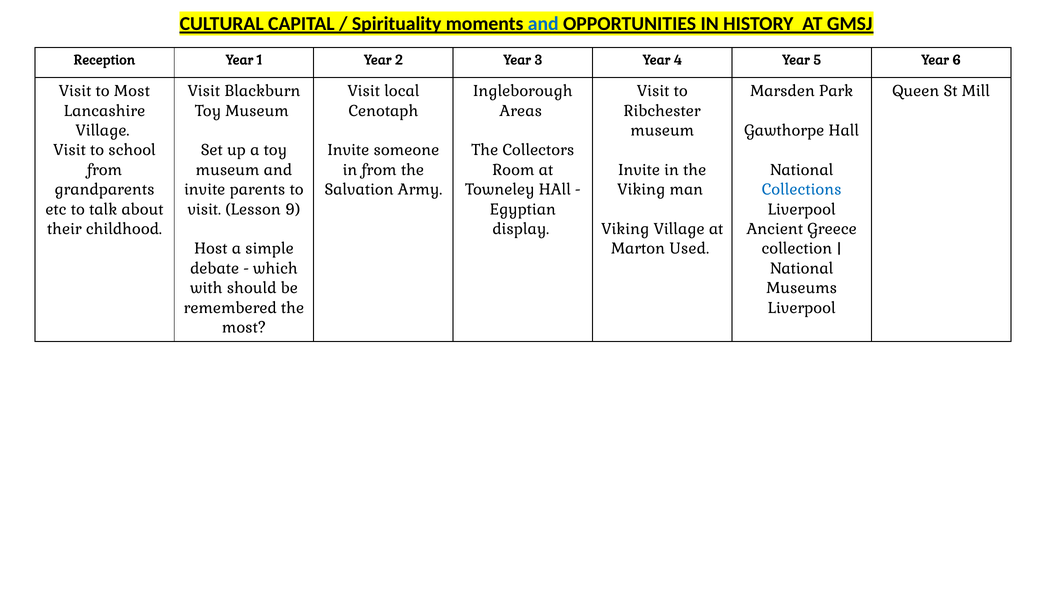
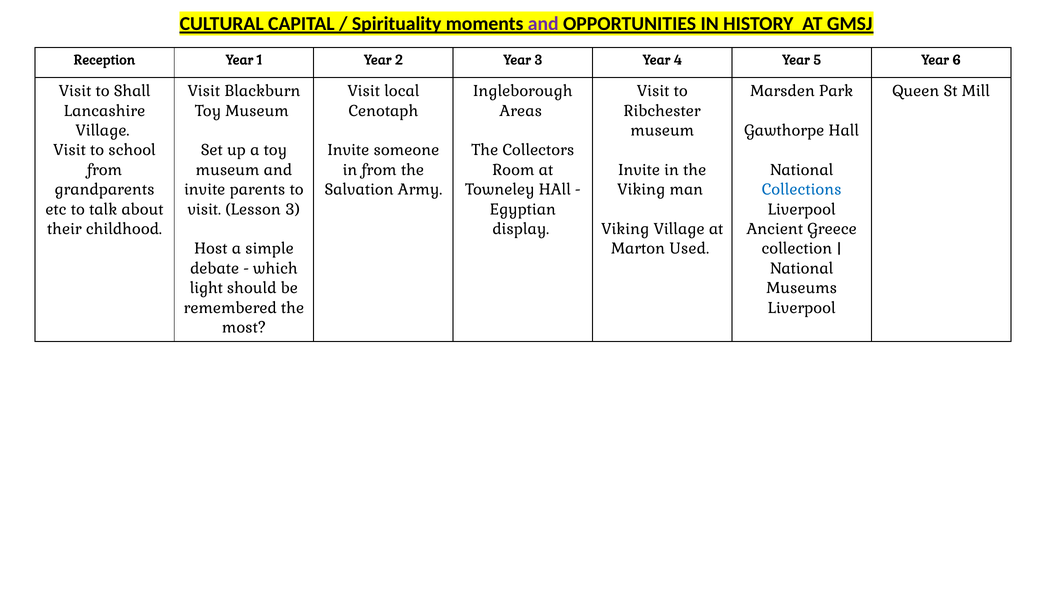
and at (543, 24) colour: blue -> purple
to Most: Most -> Shall
Lesson 9: 9 -> 3
with: with -> light
